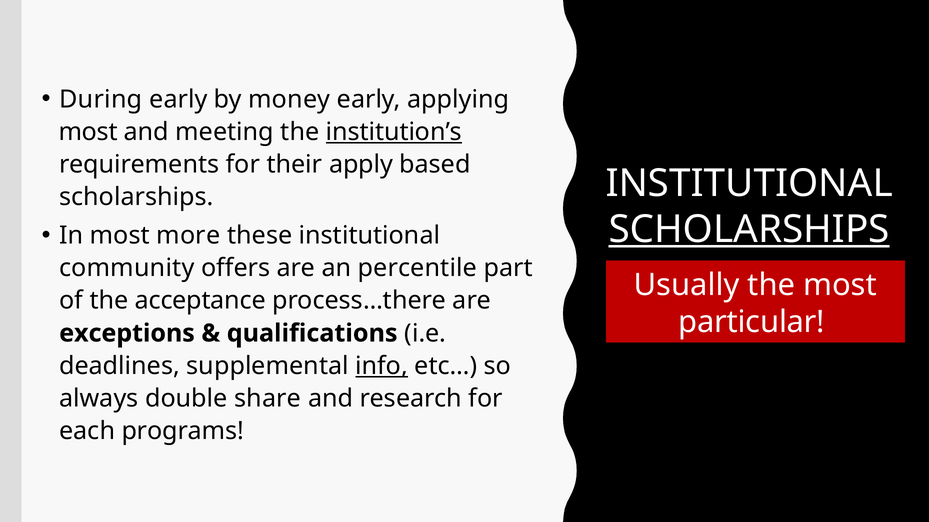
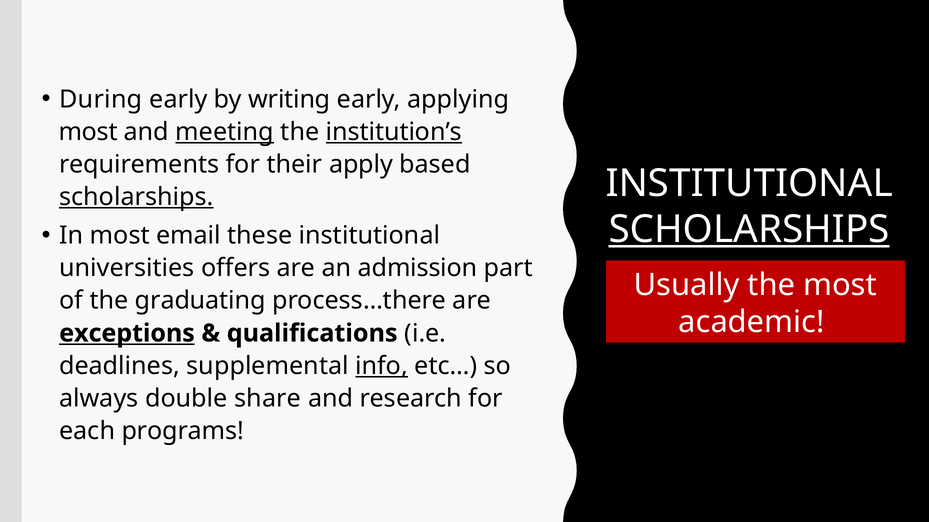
money: money -> writing
meeting underline: none -> present
scholarships at (136, 197) underline: none -> present
more: more -> email
community: community -> universities
percentile: percentile -> admission
acceptance: acceptance -> graduating
particular: particular -> academic
exceptions underline: none -> present
